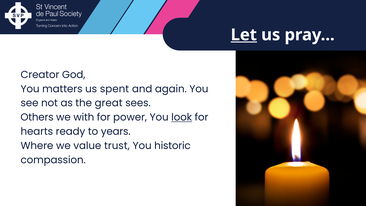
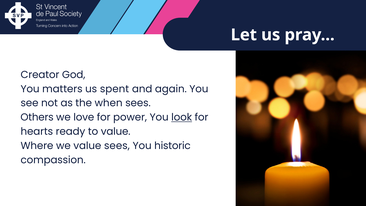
Let underline: present -> none
great: great -> when
with: with -> love
to years: years -> value
value trust: trust -> sees
